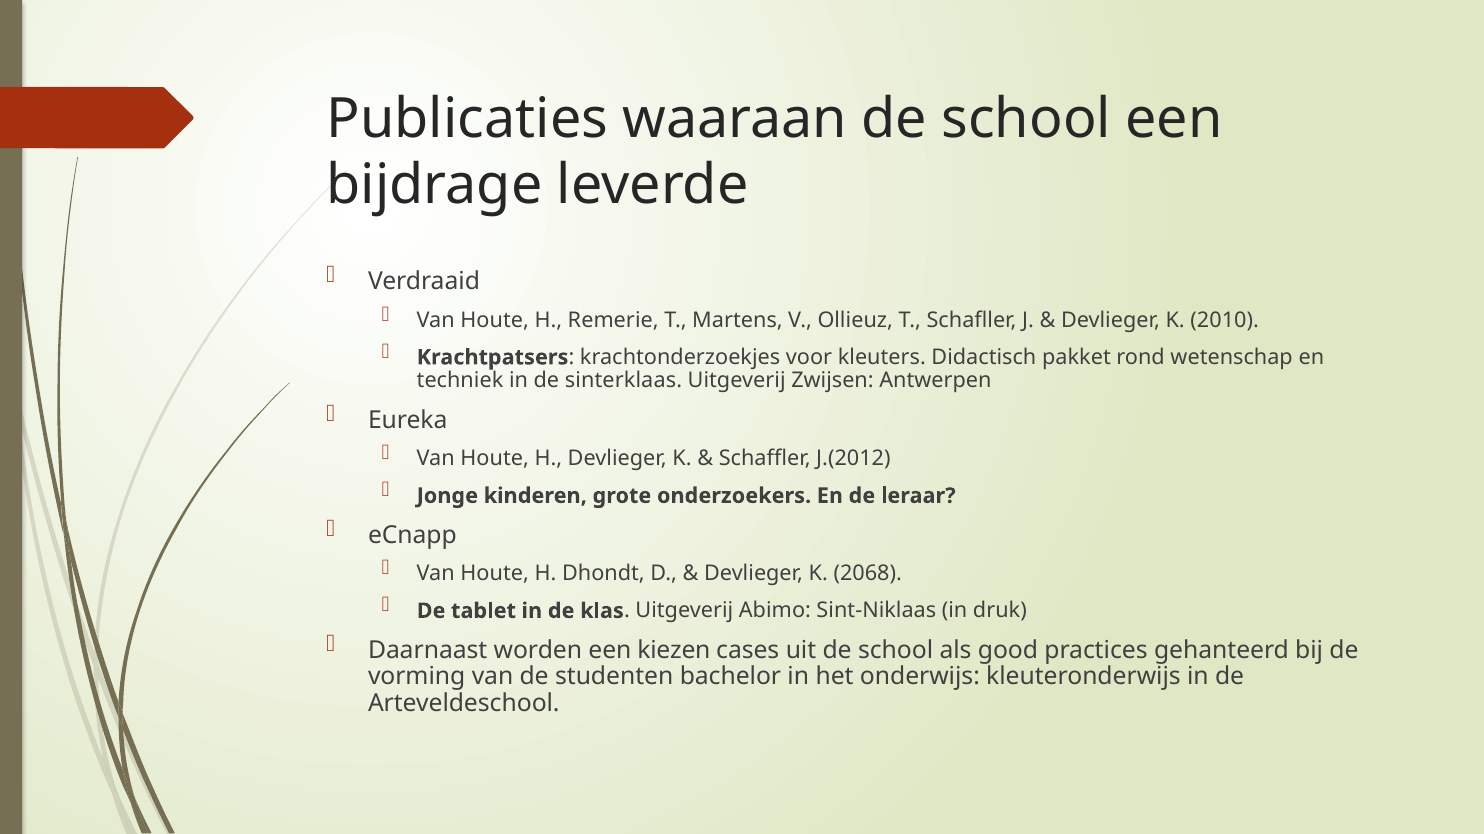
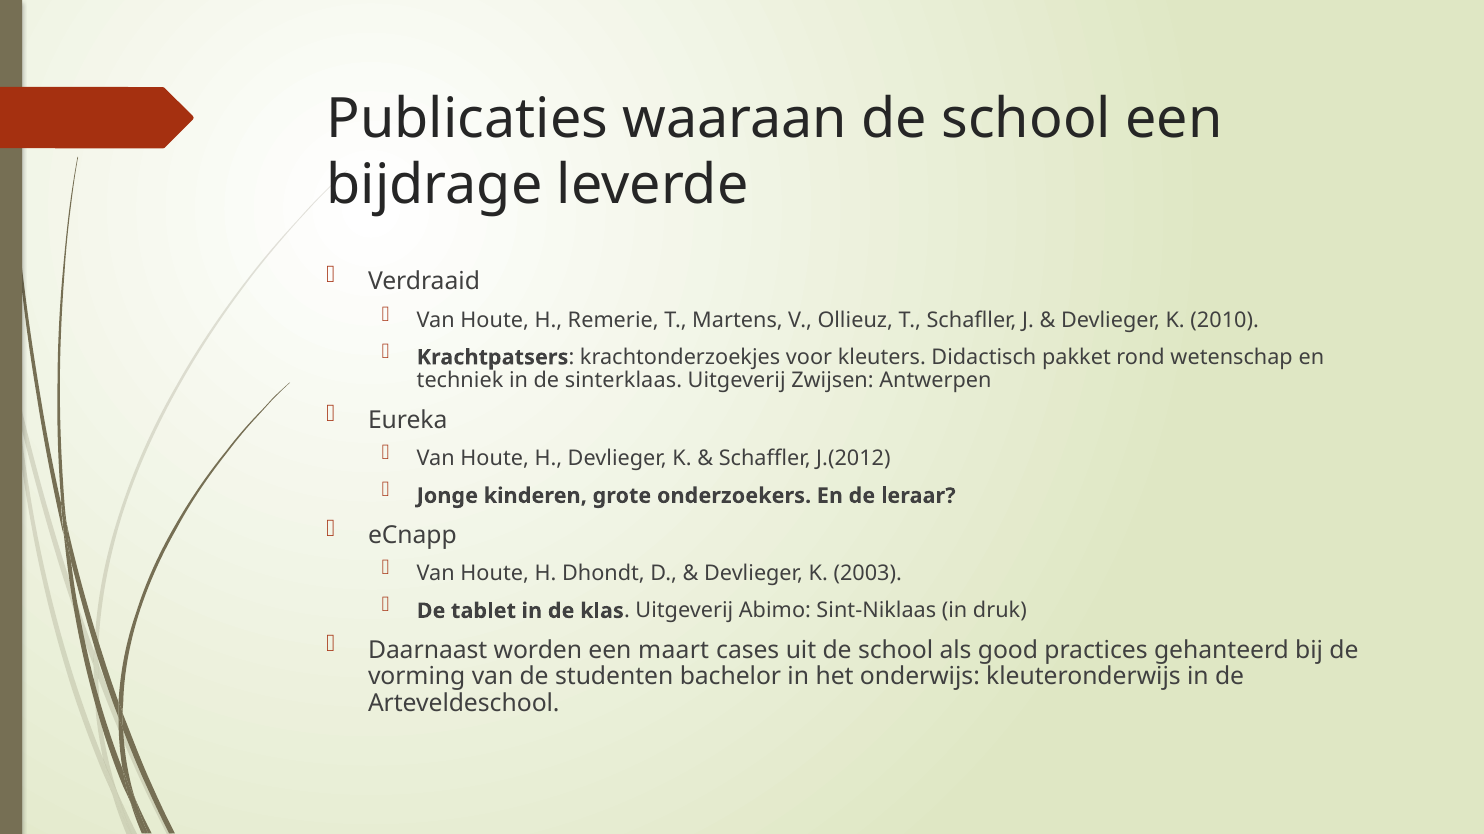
2068: 2068 -> 2003
kiezen: kiezen -> maart
